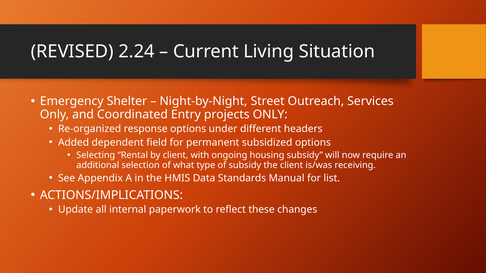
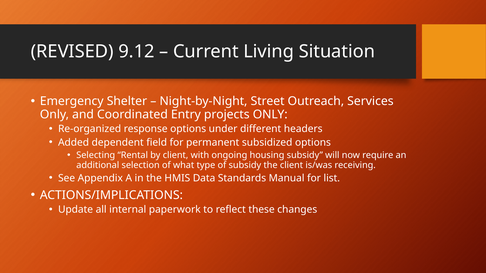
2.24: 2.24 -> 9.12
